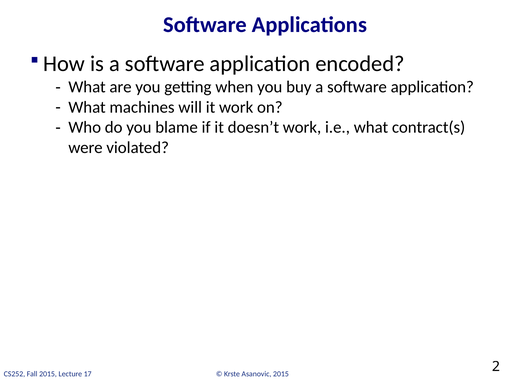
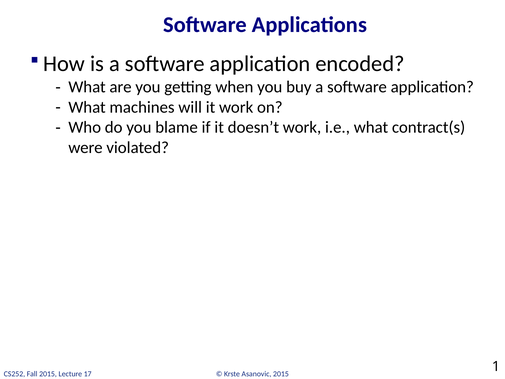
2: 2 -> 1
